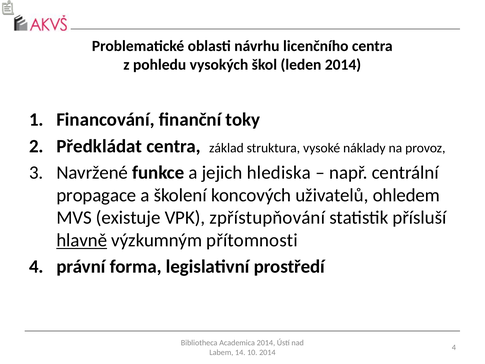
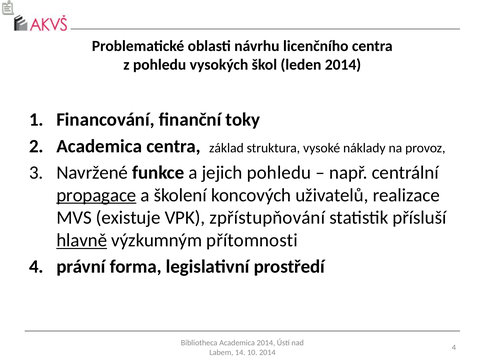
Předkládat at (99, 146): Předkládat -> Academica
jejich hlediska: hlediska -> pohledu
propagace underline: none -> present
ohledem: ohledem -> realizace
